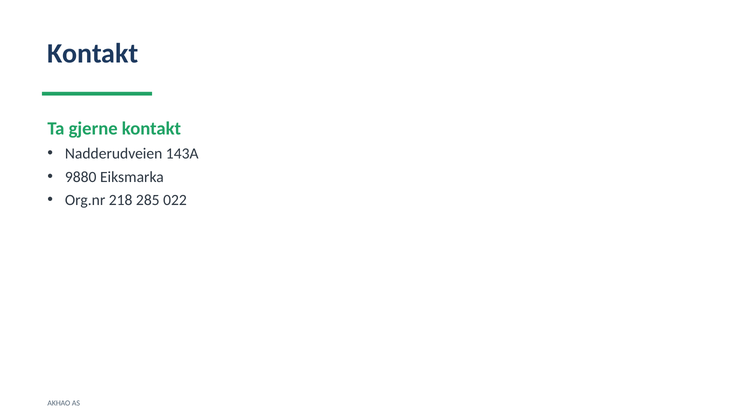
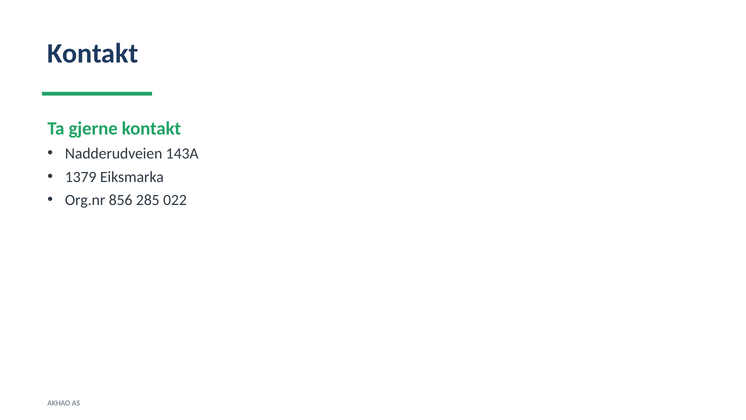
9880: 9880 -> 1379
218: 218 -> 856
